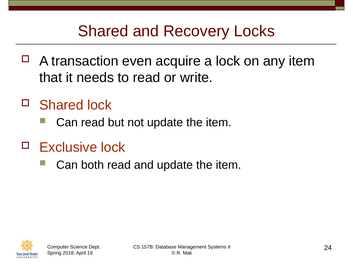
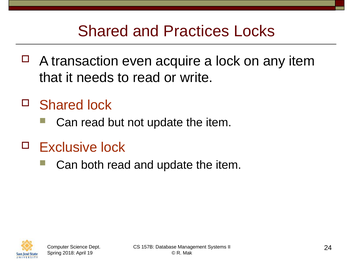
Recovery: Recovery -> Practices
